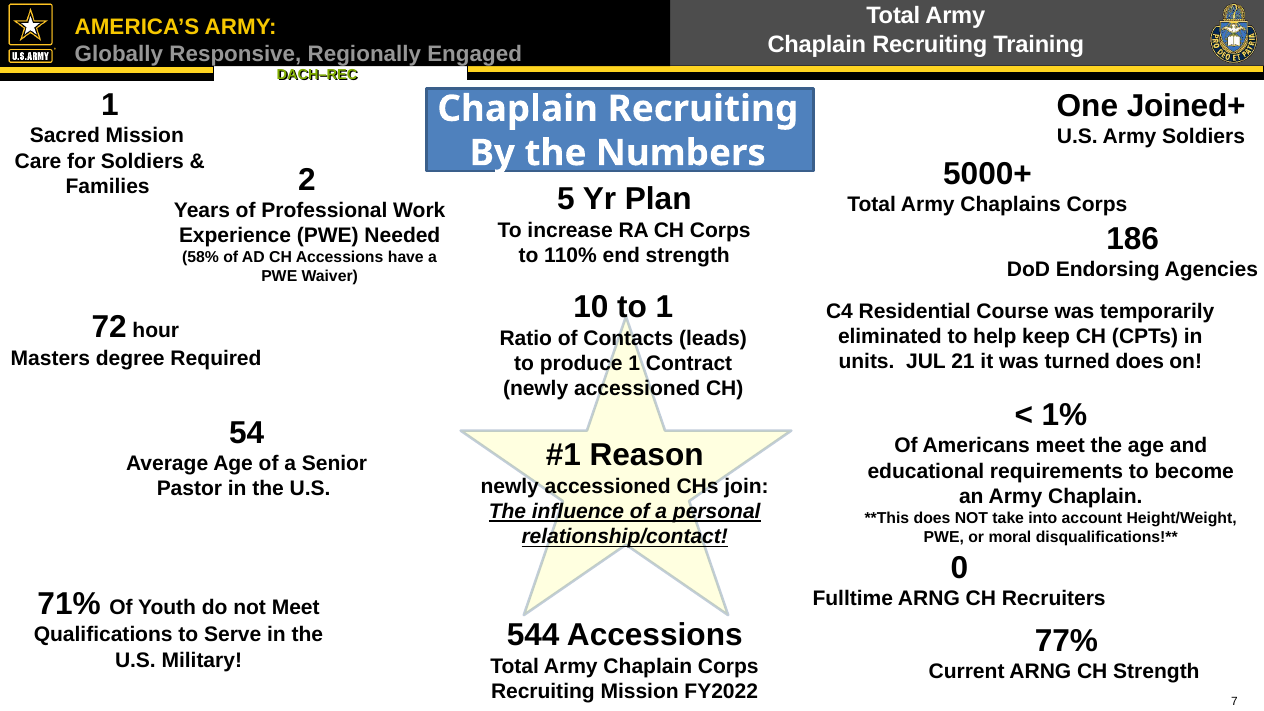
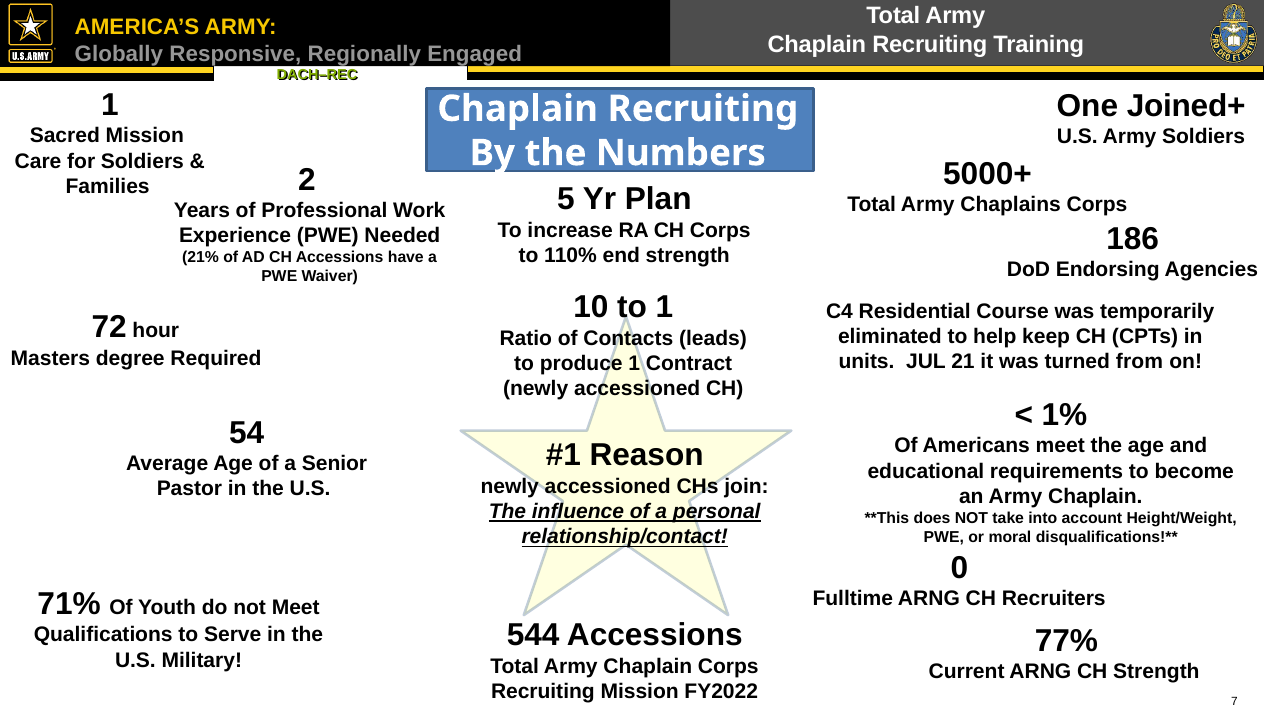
58%: 58% -> 21%
turned does: does -> from
